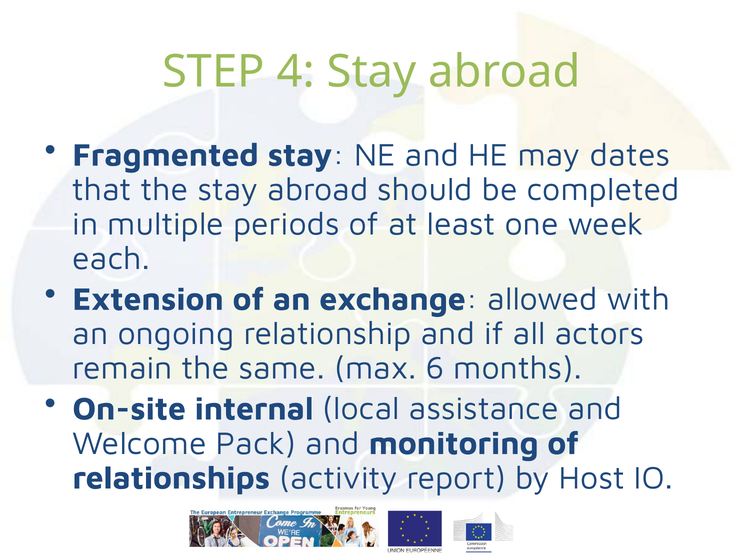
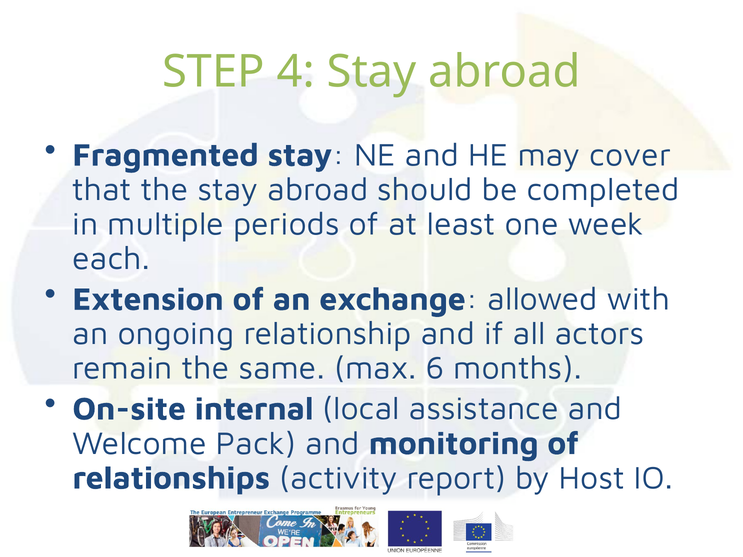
dates: dates -> cover
